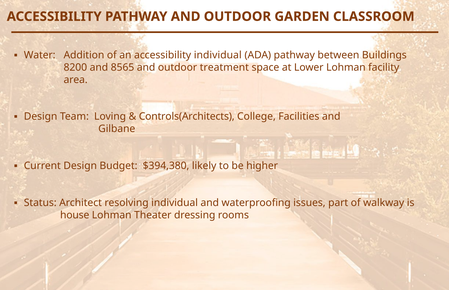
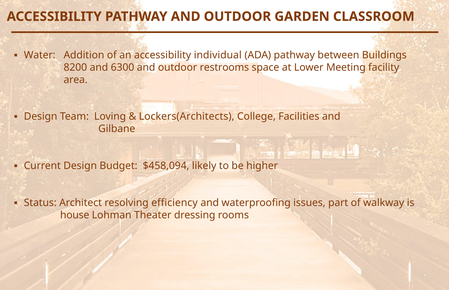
8565: 8565 -> 6300
treatment: treatment -> restrooms
Lower Lohman: Lohman -> Meeting
Controls(Architects: Controls(Architects -> Lockers(Architects
$394,380: $394,380 -> $458,094
resolving individual: individual -> efficiency
